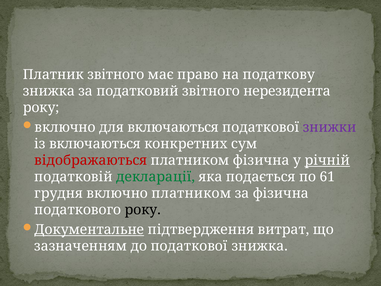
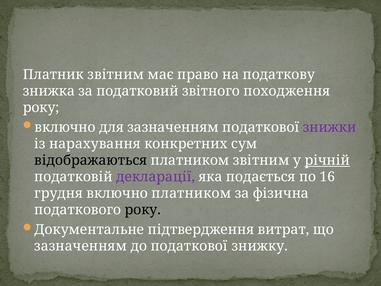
Платник звітного: звітного -> звітним
нерезидента: нерезидента -> походження
для включаються: включаються -> зазначенням
із включаються: включаються -> нарахування
відображаються colour: red -> black
платником фізична: фізична -> звітним
декларації colour: green -> purple
61: 61 -> 16
Документальне underline: present -> none
податкової знижка: знижка -> знижку
